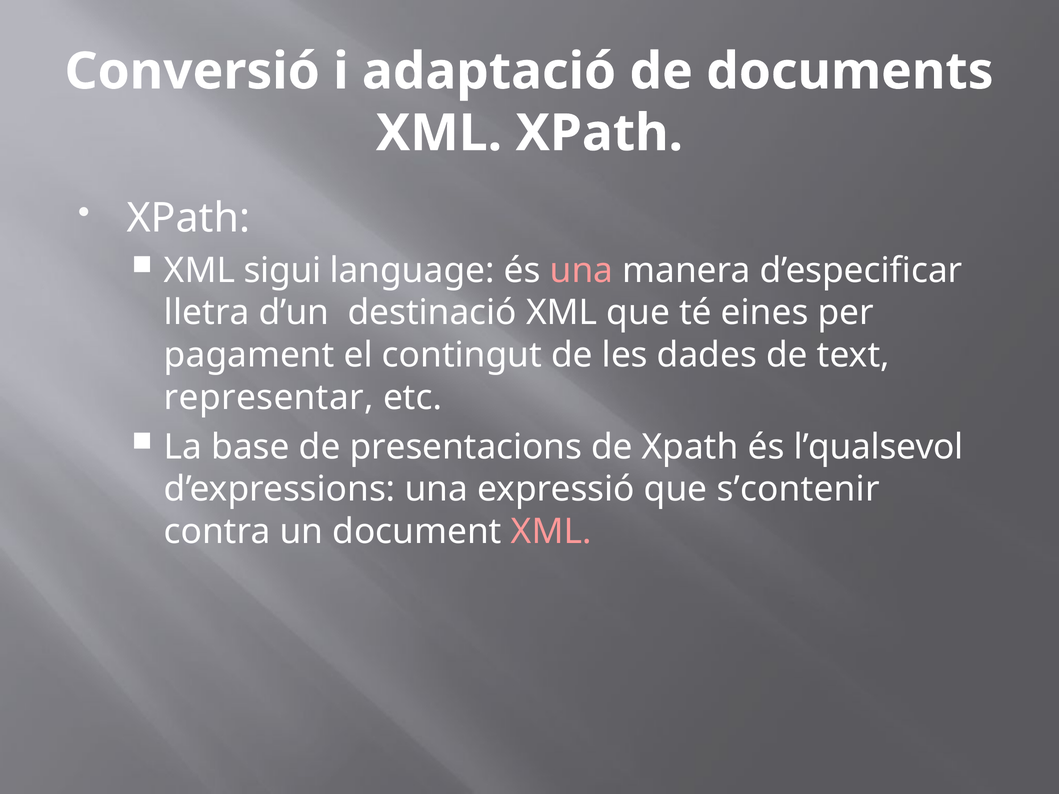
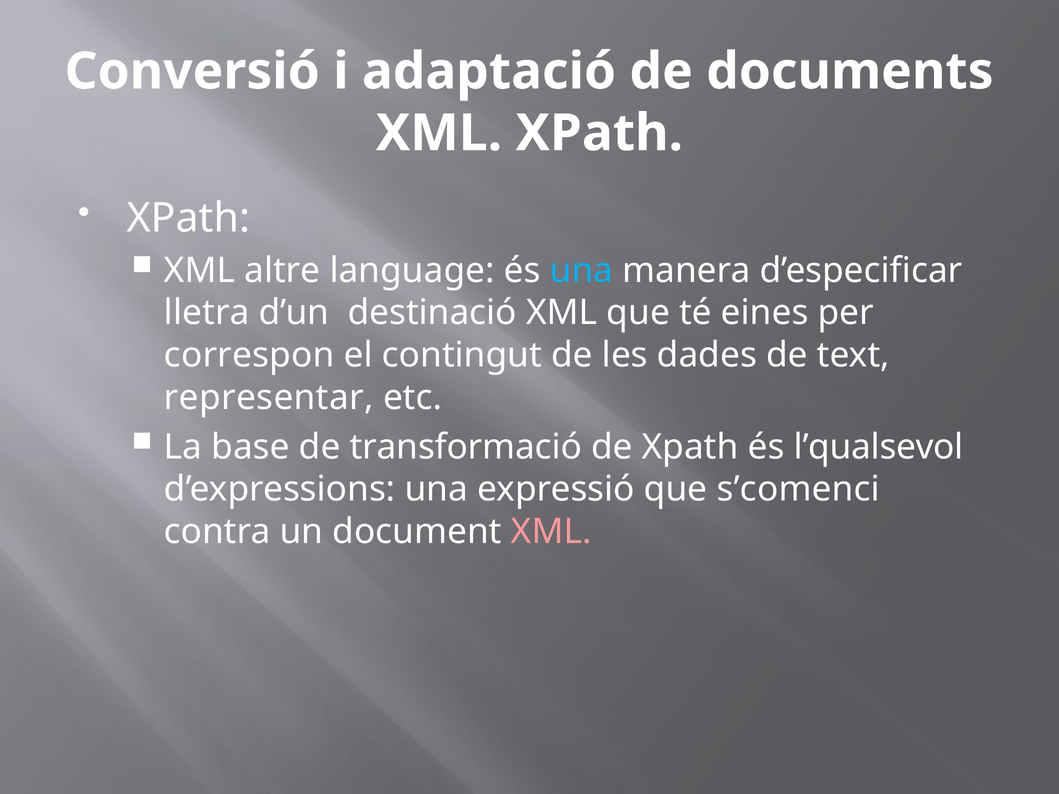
sigui: sigui -> altre
una at (581, 271) colour: pink -> light blue
pagament: pagament -> correspon
presentacions: presentacions -> transformació
s’contenir: s’contenir -> s’comenci
